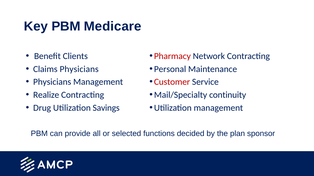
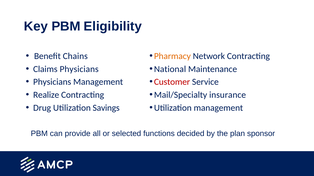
Medicare: Medicare -> Eligibility
Clients: Clients -> Chains
Pharmacy colour: red -> orange
Personal: Personal -> National
continuity: continuity -> insurance
